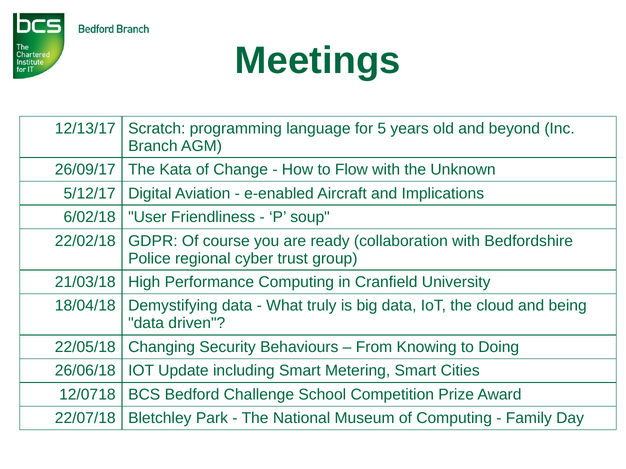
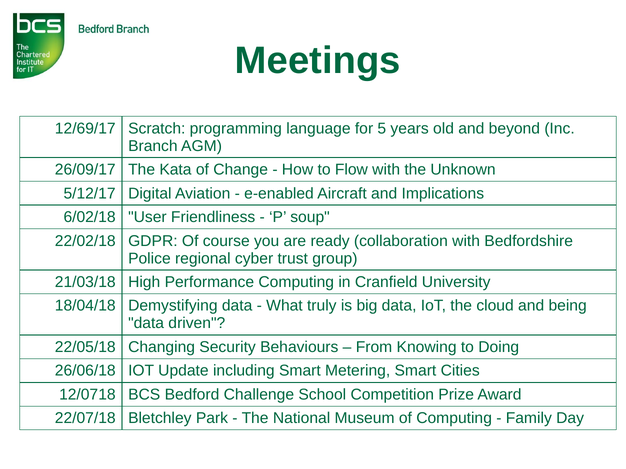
12/13/17: 12/13/17 -> 12/69/17
